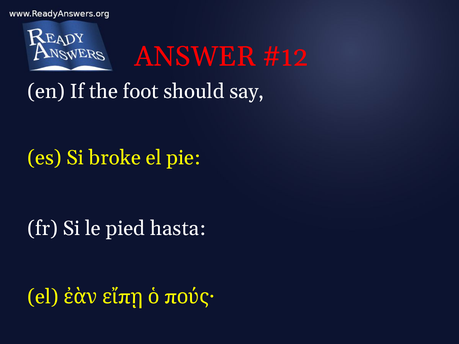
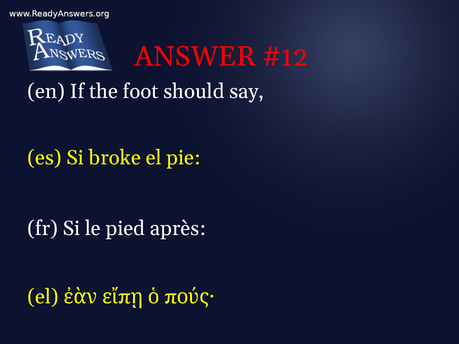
hasta: hasta -> après
